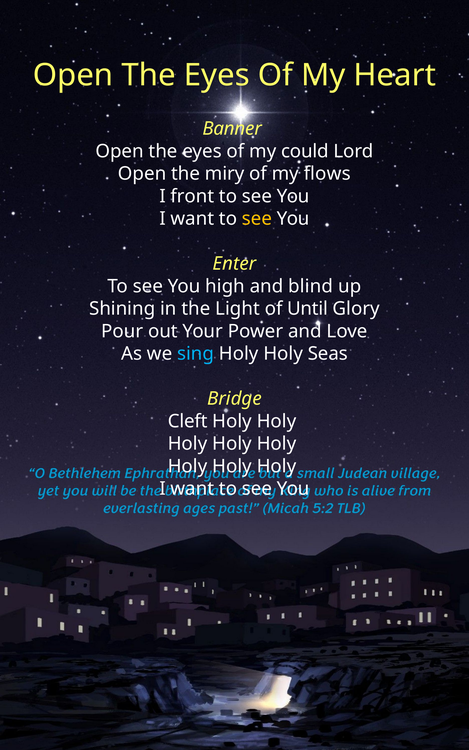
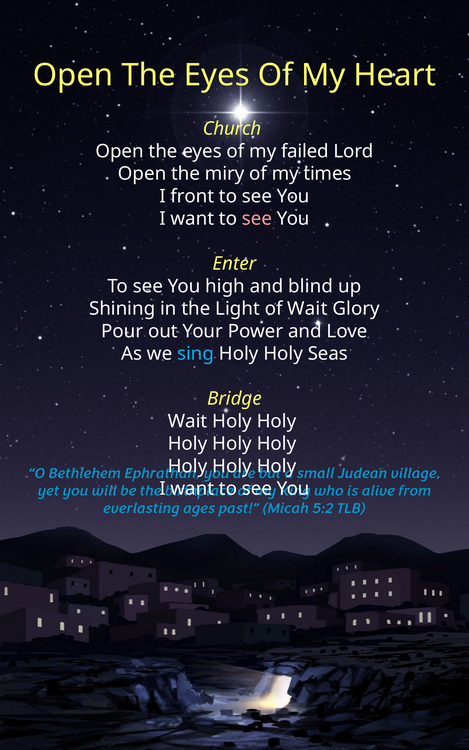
Banner: Banner -> Church
could: could -> failed
flows: flows -> times
see at (257, 219) colour: yellow -> pink
of Until: Until -> Wait
Cleft at (188, 421): Cleft -> Wait
